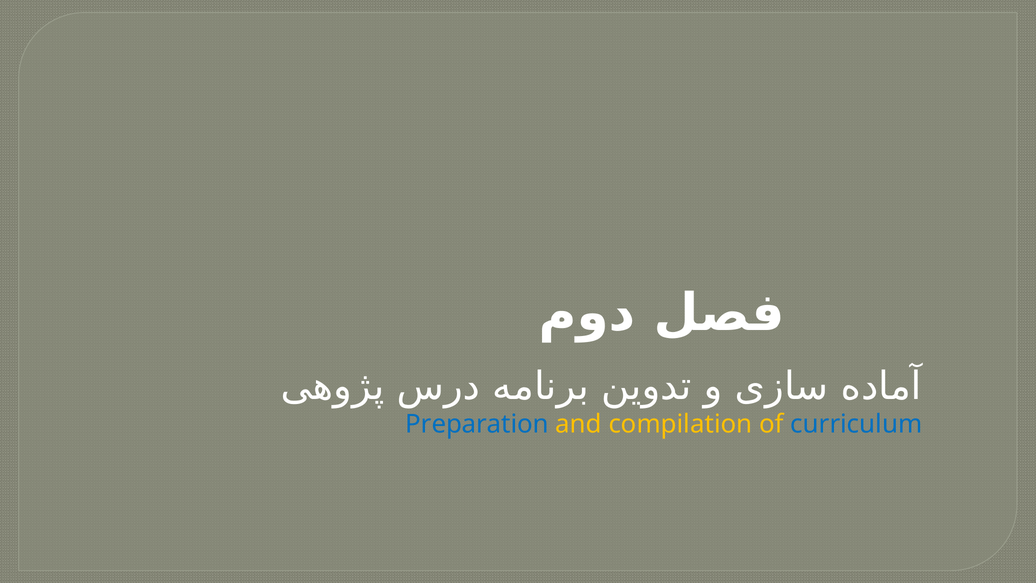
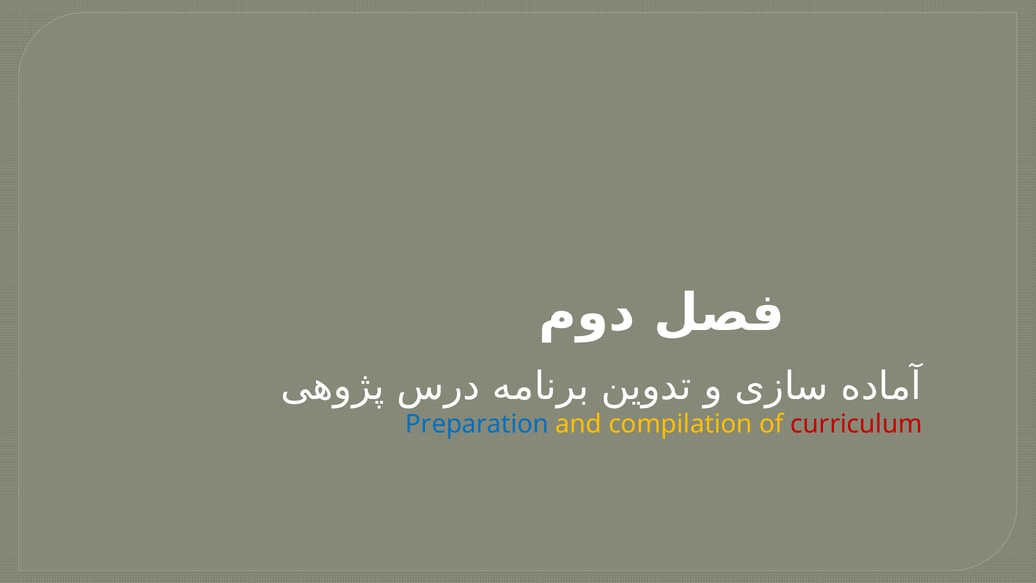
curriculum colour: blue -> red
